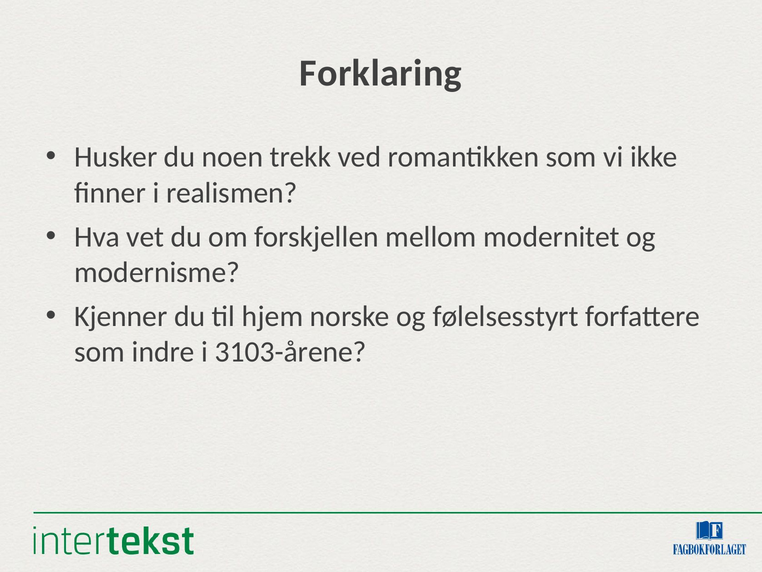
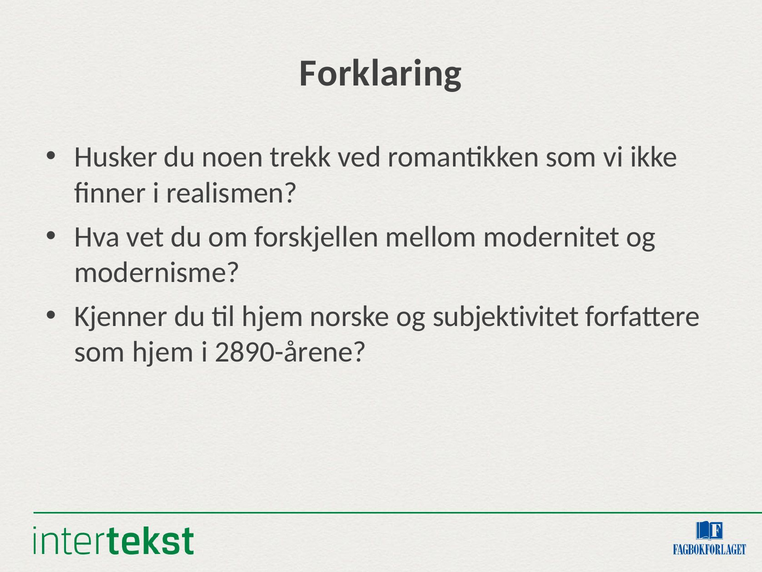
følelsesstyrt: følelsesstyrt -> subjektivitet
som indre: indre -> hjem
3103-årene: 3103-årene -> 2890-årene
